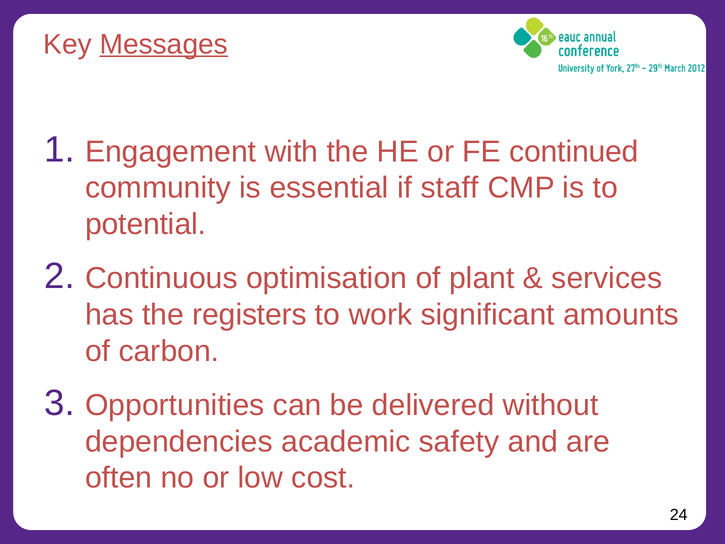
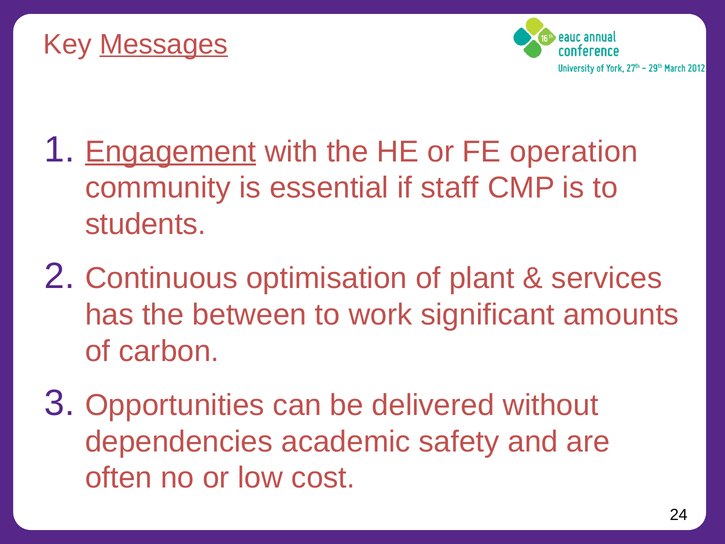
Engagement underline: none -> present
continued: continued -> operation
potential: potential -> students
registers: registers -> between
